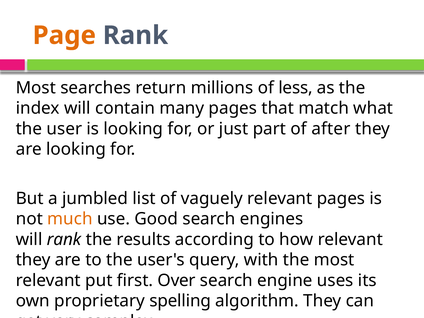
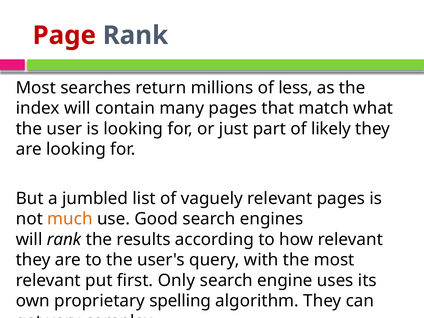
Page colour: orange -> red
after: after -> likely
Over: Over -> Only
